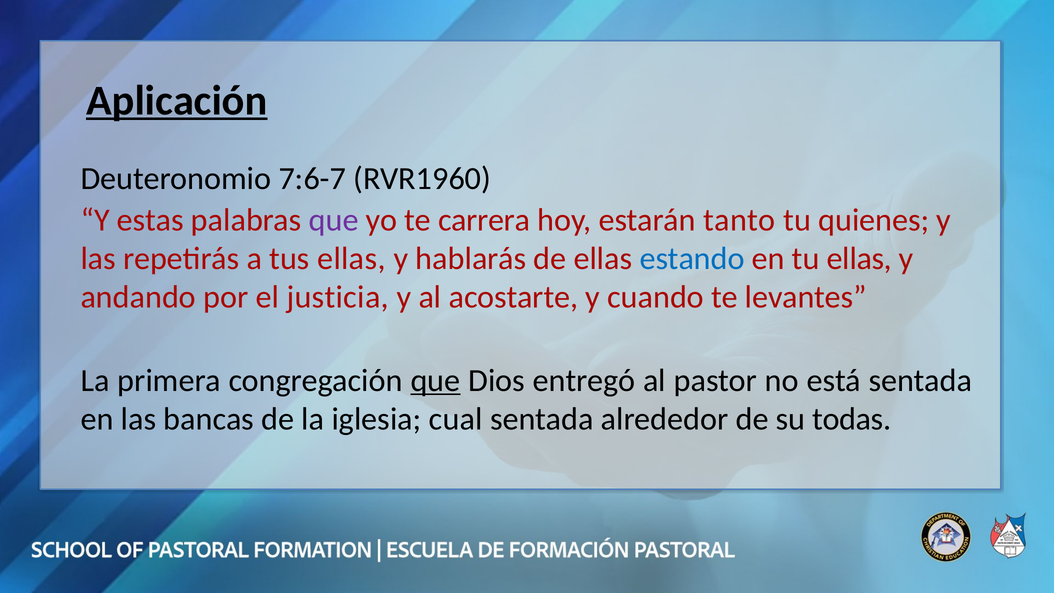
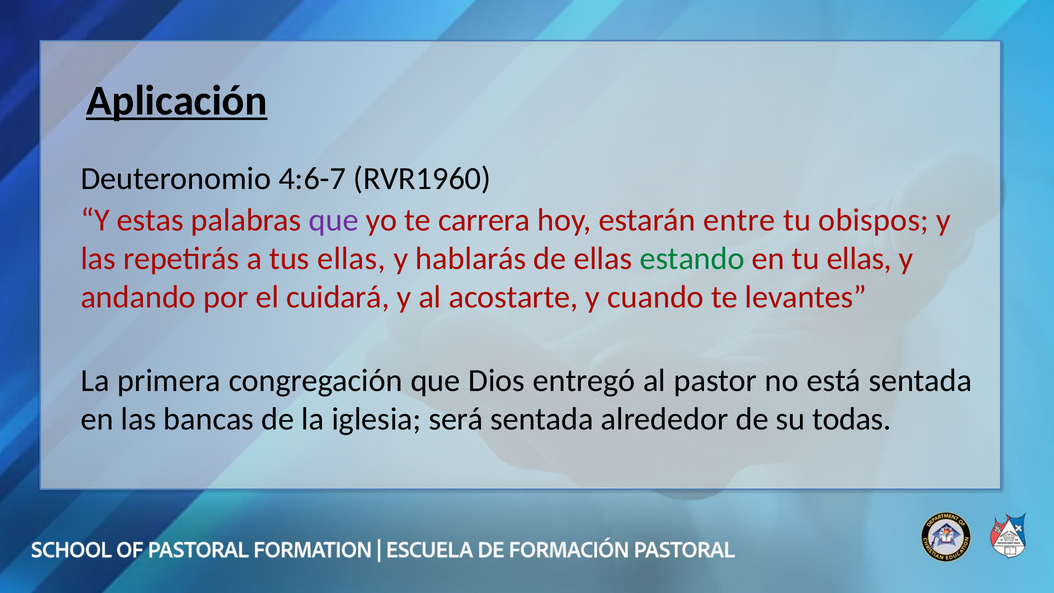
7:6-7: 7:6-7 -> 4:6-7
tanto: tanto -> entre
quienes: quienes -> obispos
estando colour: blue -> green
justicia: justicia -> cuidará
que at (436, 380) underline: present -> none
cual: cual -> será
